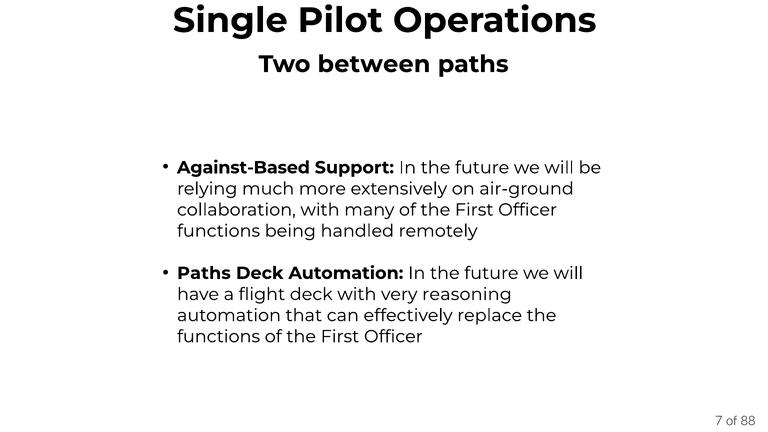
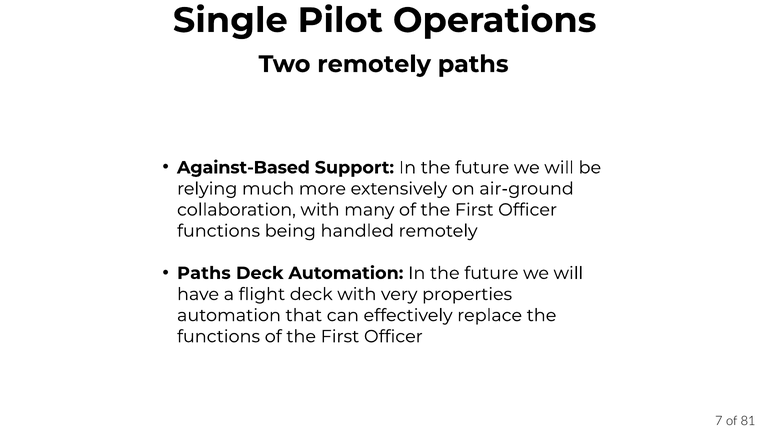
Two between: between -> remotely
reasoning: reasoning -> properties
88: 88 -> 81
